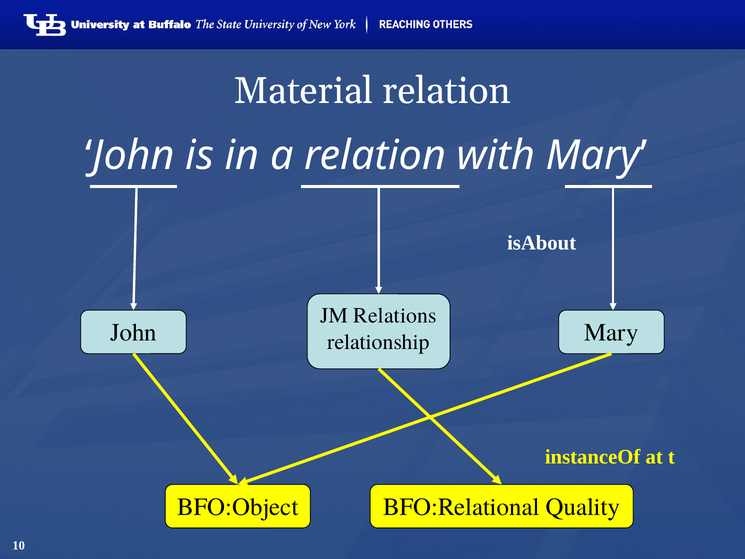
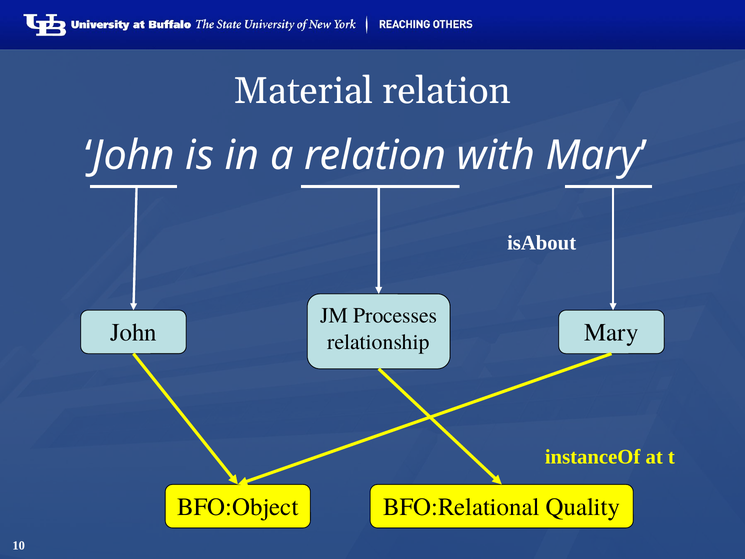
Relations: Relations -> Processes
